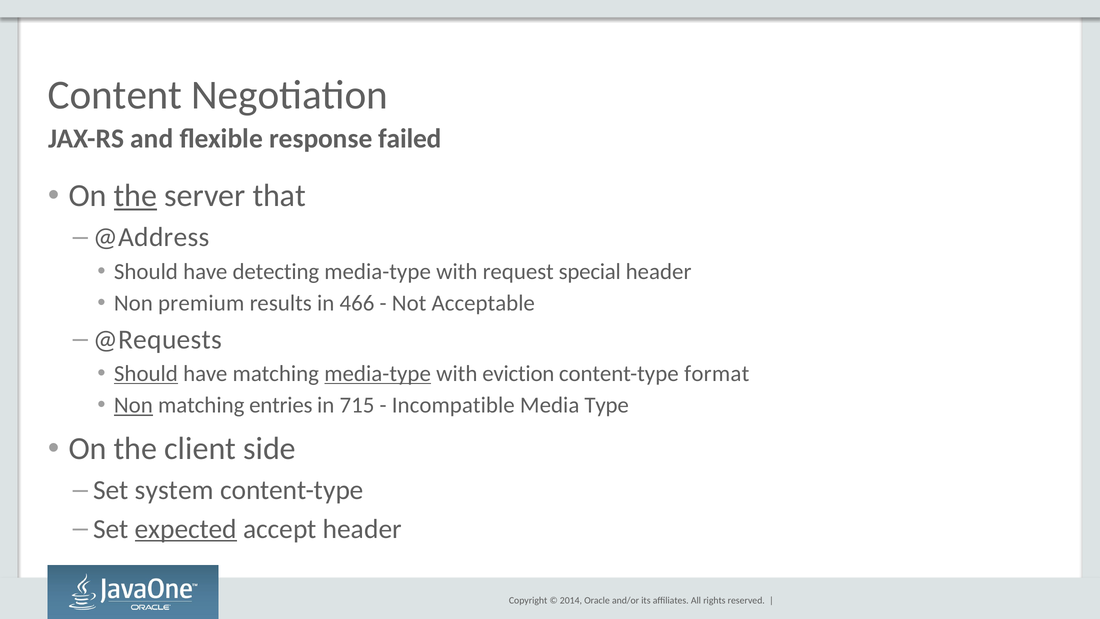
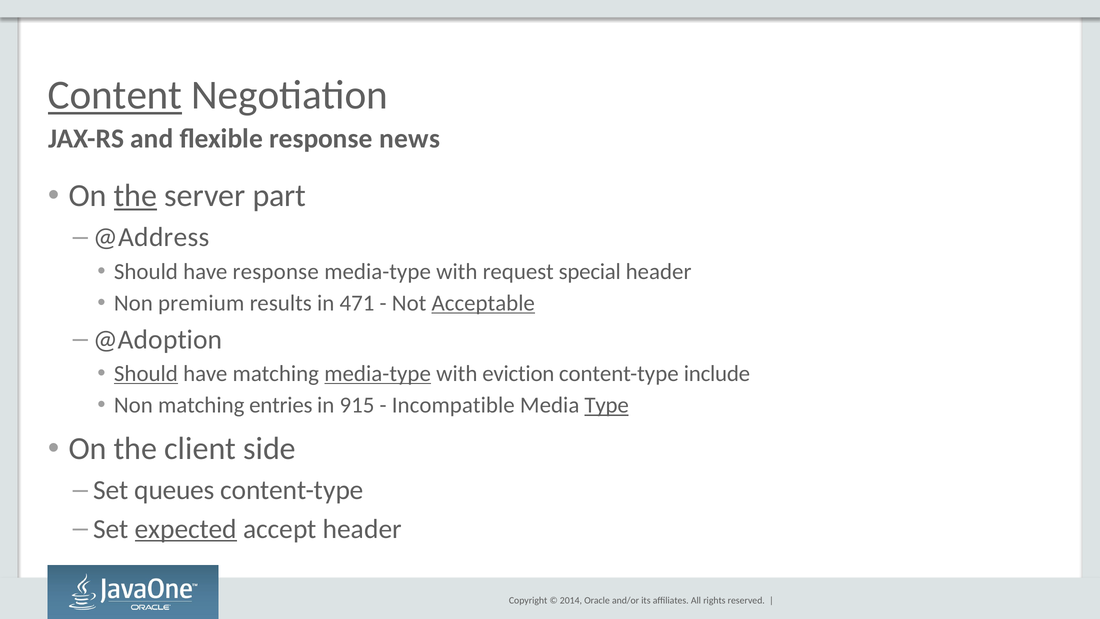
Content underline: none -> present
failed: failed -> news
that: that -> part
have detecting: detecting -> response
466: 466 -> 471
Acceptable underline: none -> present
@Requests: @Requests -> @Adoption
format: format -> include
Non at (133, 405) underline: present -> none
715: 715 -> 915
Type underline: none -> present
system: system -> queues
